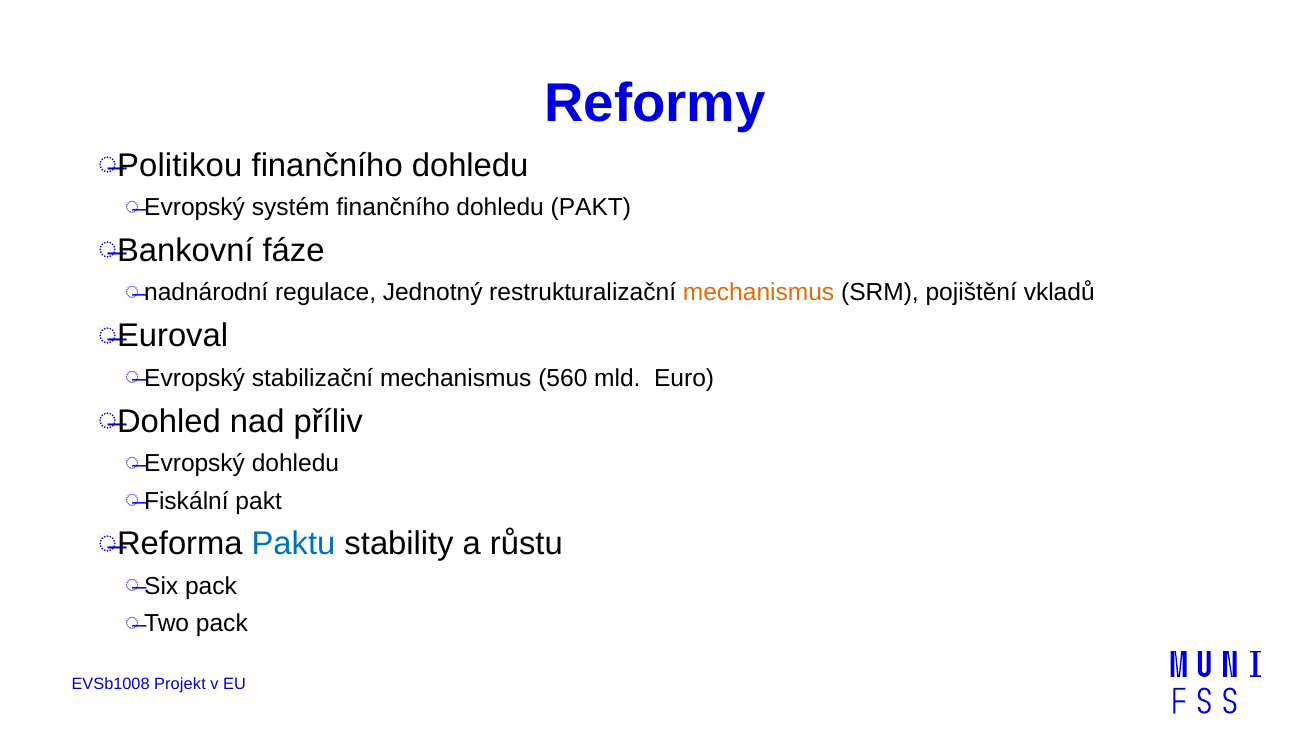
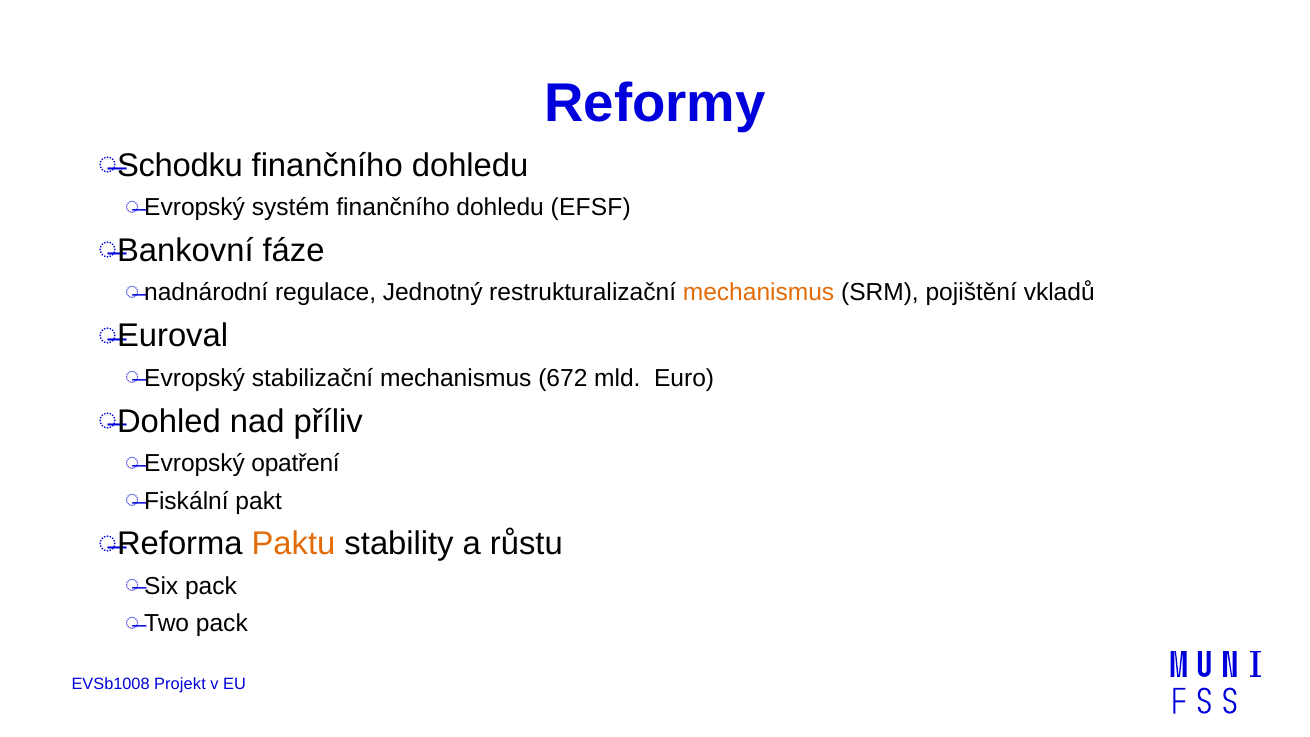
Politikou: Politikou -> Schodku
dohledu PAKT: PAKT -> EFSF
560: 560 -> 672
dohledu at (295, 463): dohledu -> opatření
Paktu colour: blue -> orange
